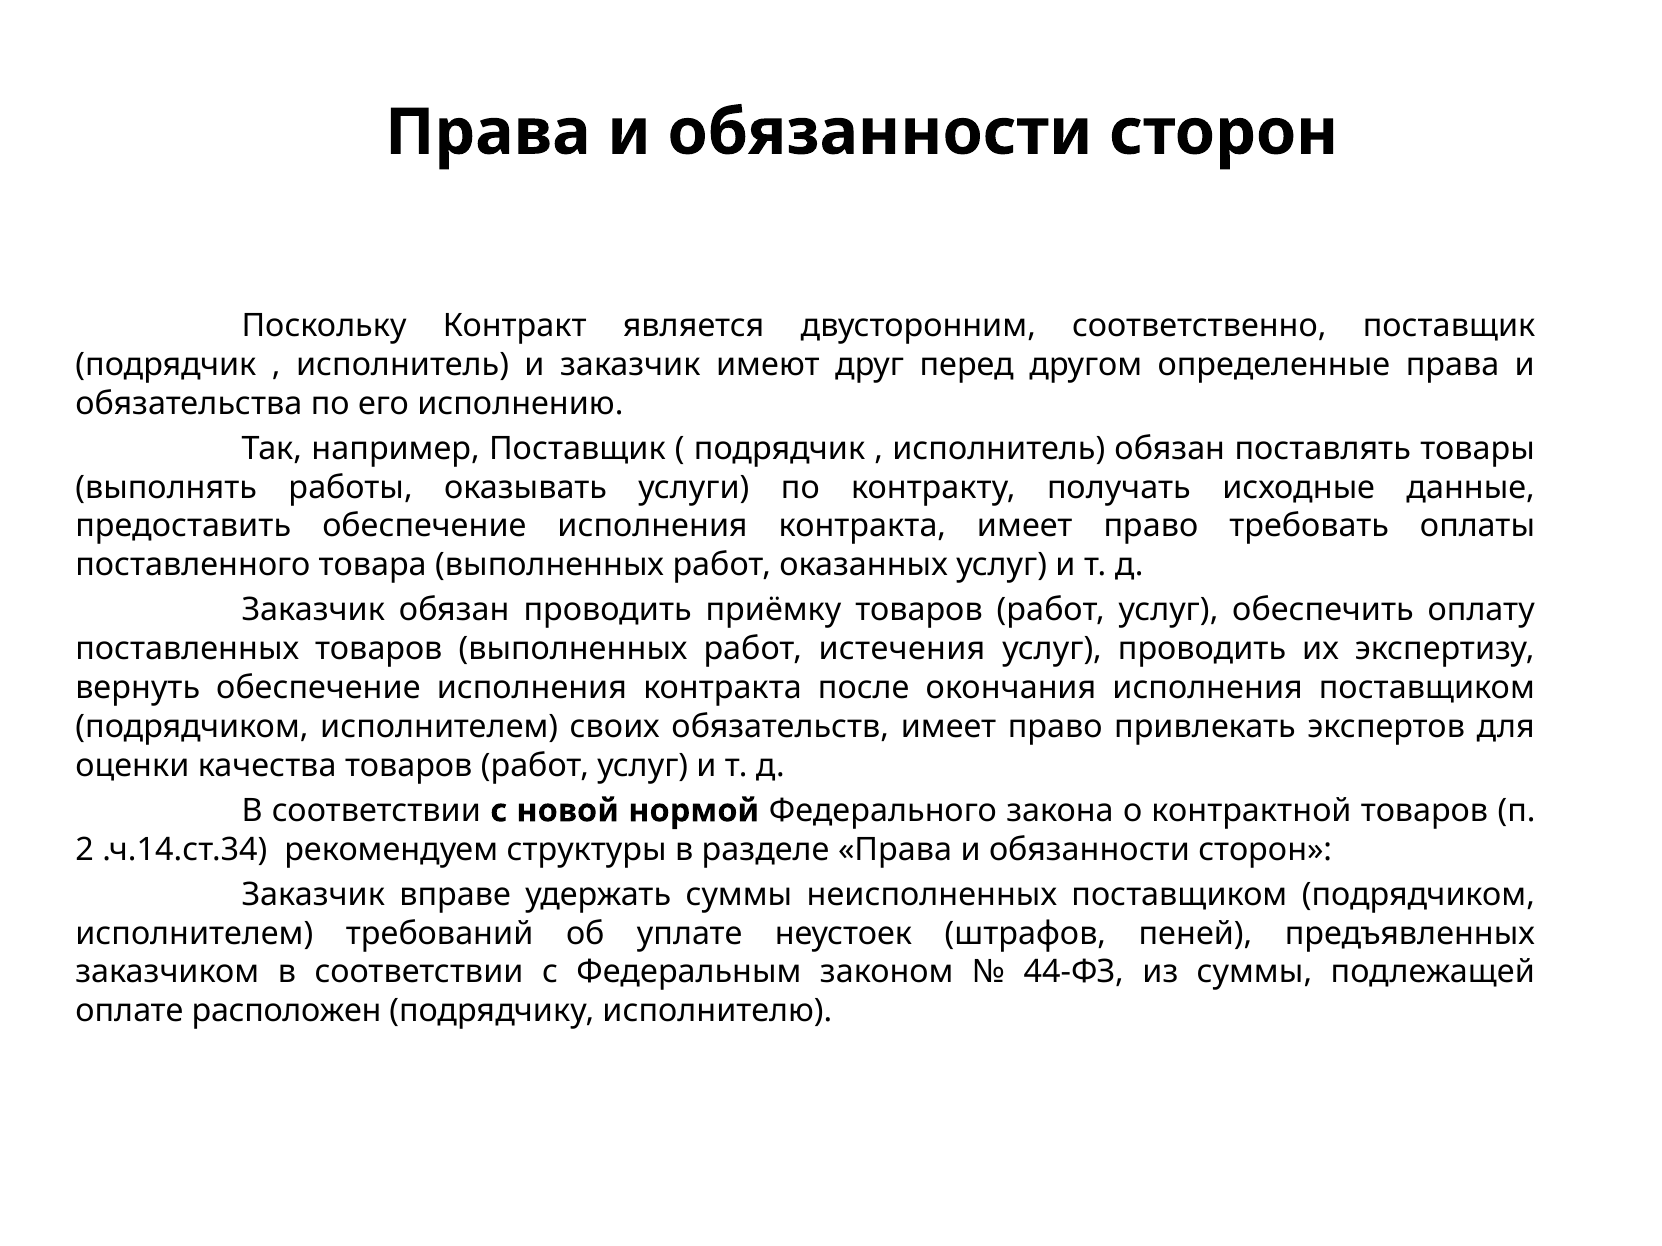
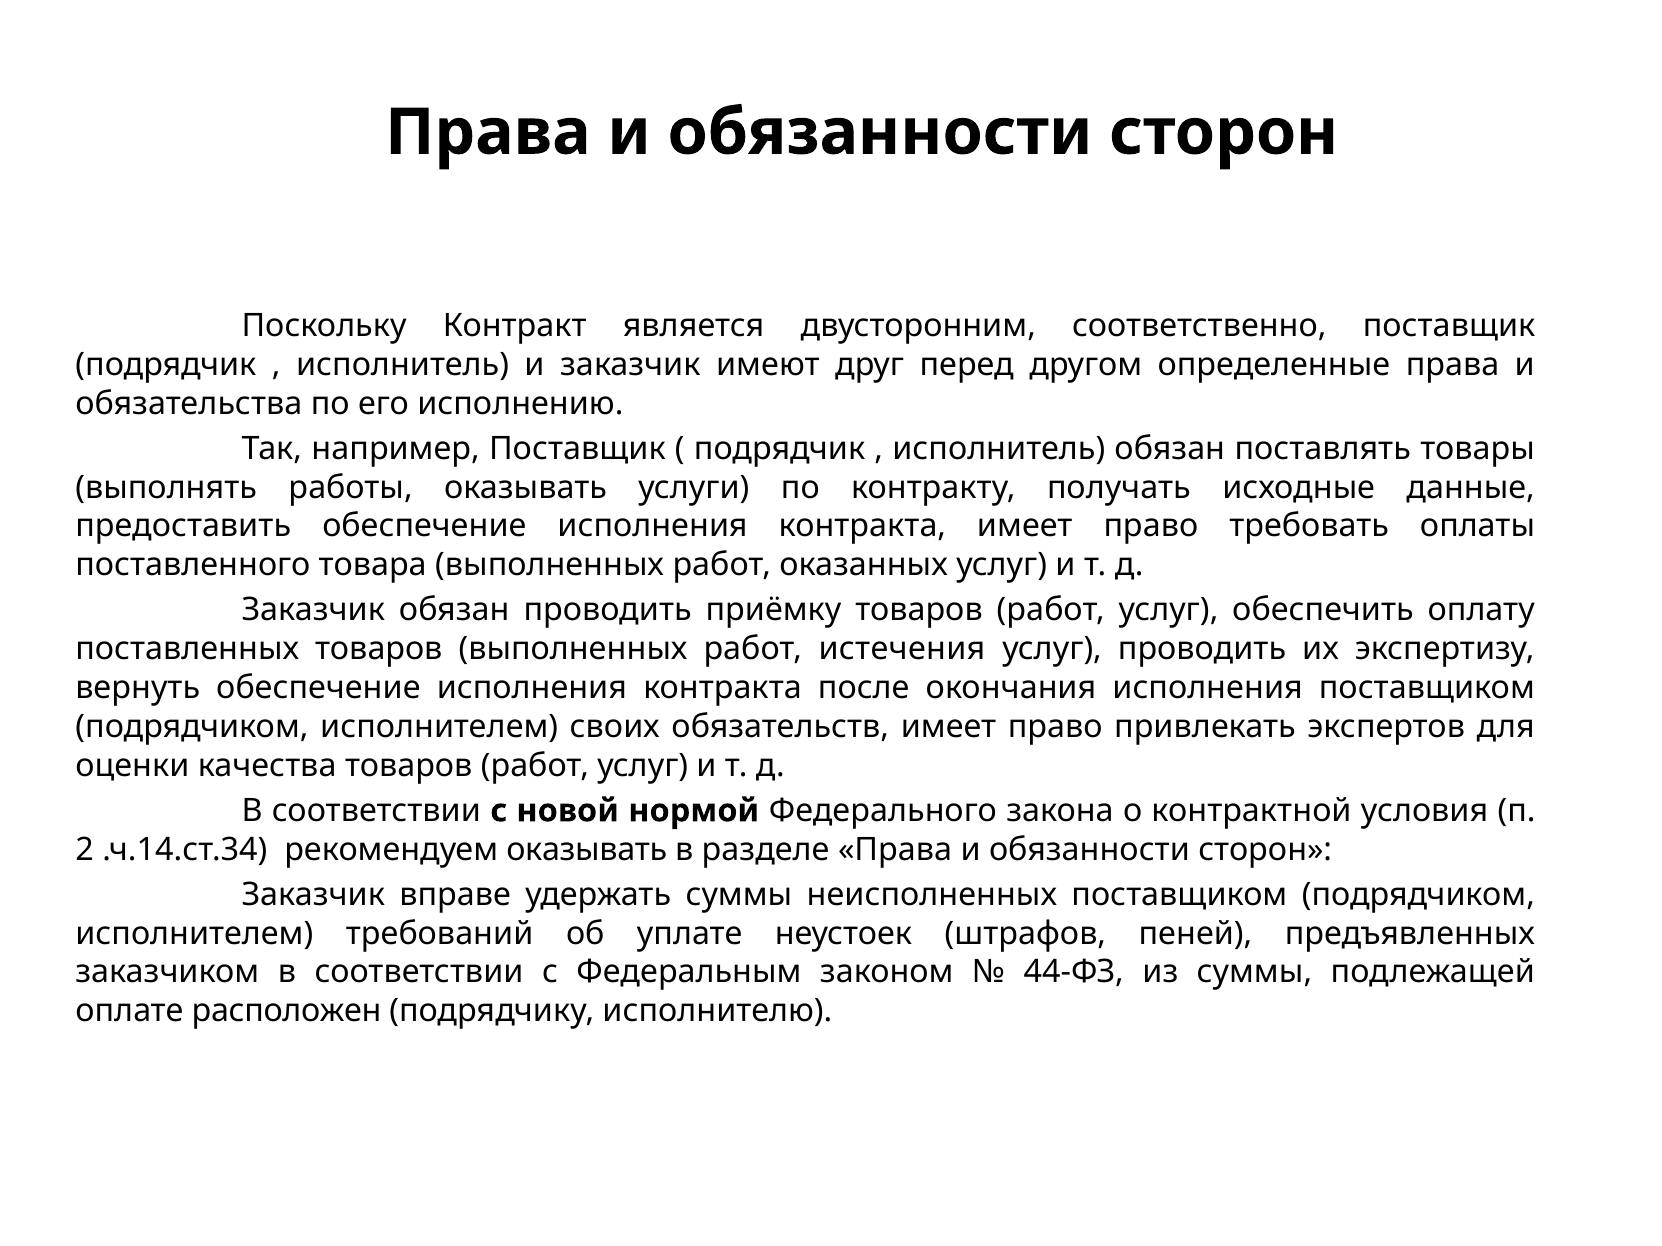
контрактной товаров: товаров -> условия
рекомендуем структуры: структуры -> оказывать
